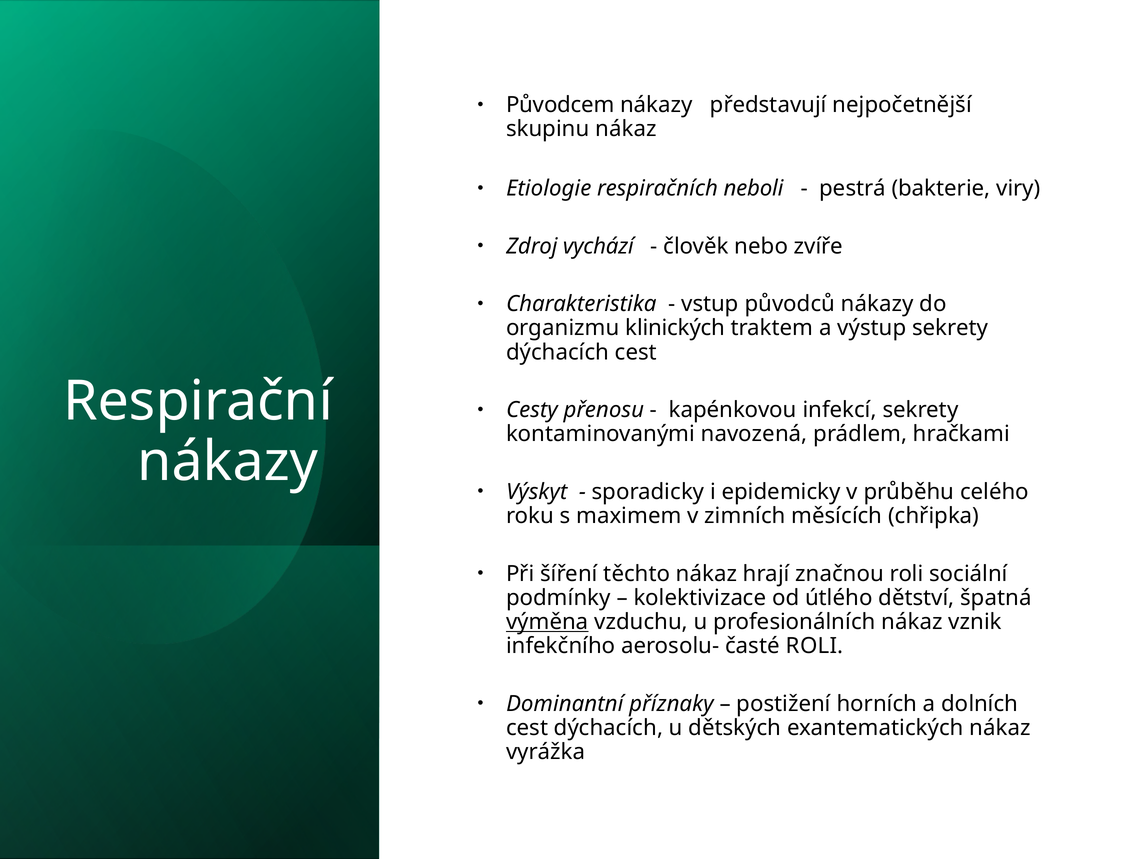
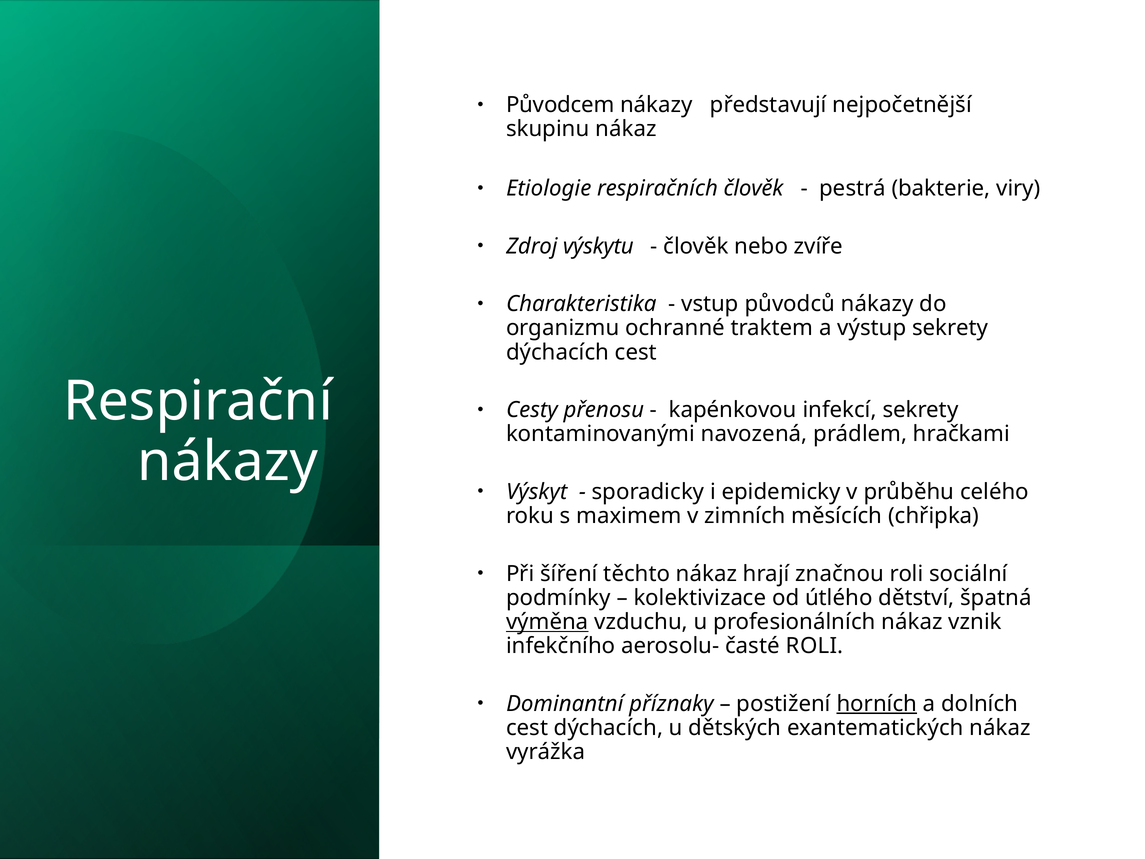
respiračních neboli: neboli -> člověk
vychází: vychází -> výskytu
klinických: klinických -> ochranné
horních underline: none -> present
